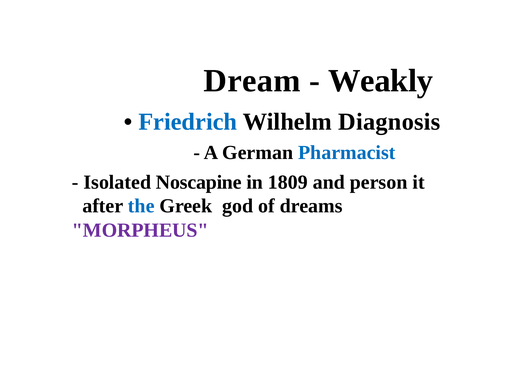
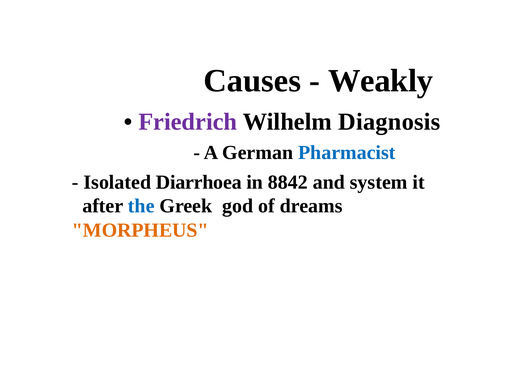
Dream: Dream -> Causes
Friedrich colour: blue -> purple
Noscapine: Noscapine -> Diarrhoea
1809: 1809 -> 8842
person: person -> system
MORPHEUS colour: purple -> orange
